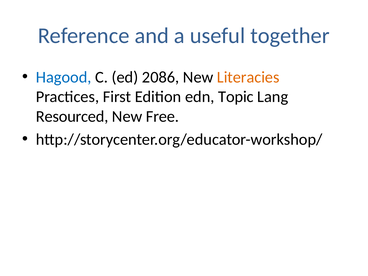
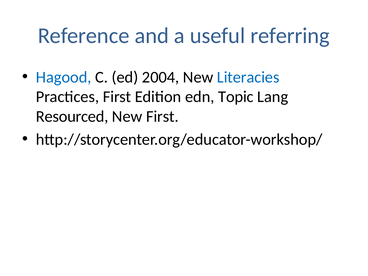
together: together -> referring
2086: 2086 -> 2004
Literacies colour: orange -> blue
New Free: Free -> First
